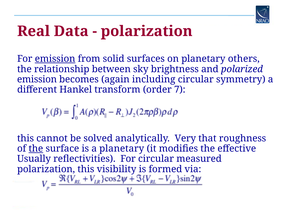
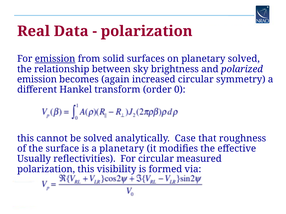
planetary others: others -> solved
including: including -> increased
7: 7 -> 0
Very: Very -> Case
the at (36, 149) underline: present -> none
